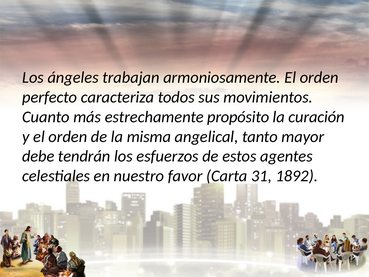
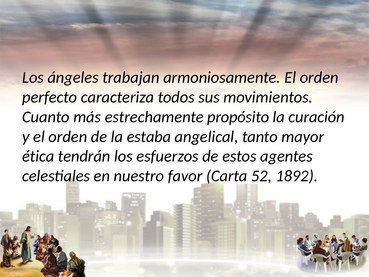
misma: misma -> estaba
debe: debe -> ética
31: 31 -> 52
